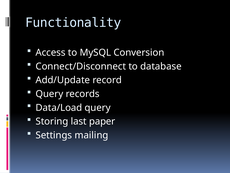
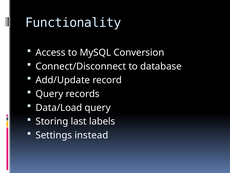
paper: paper -> labels
mailing: mailing -> instead
